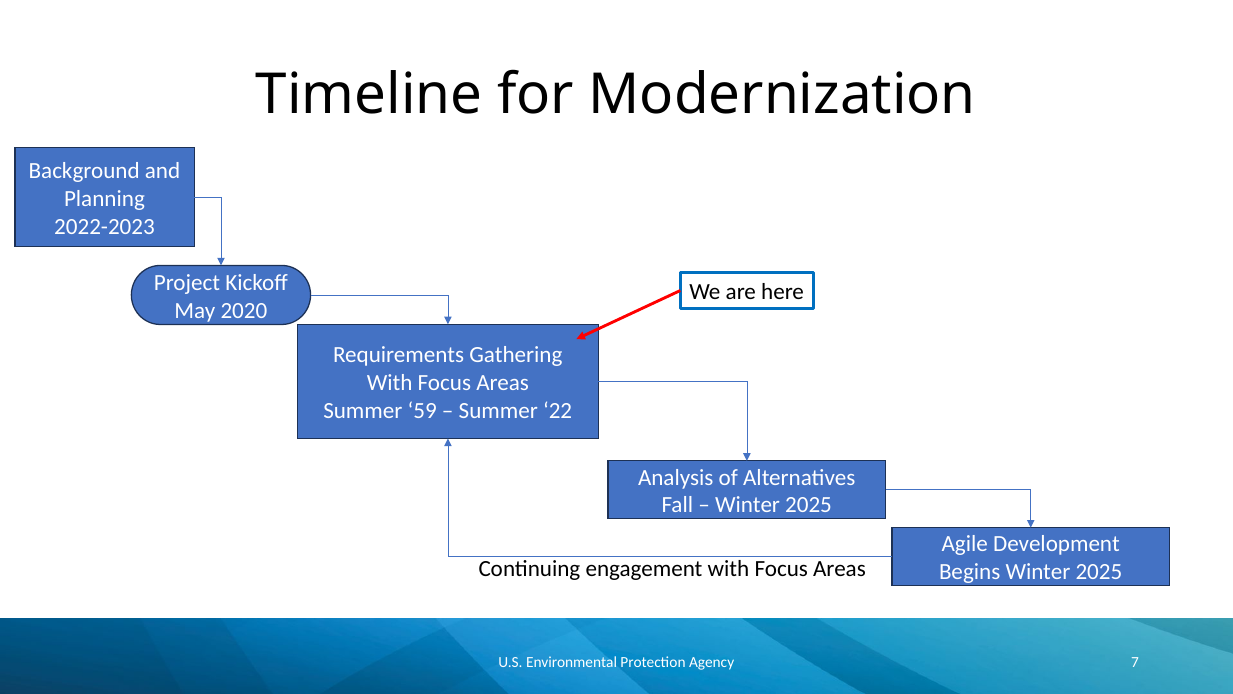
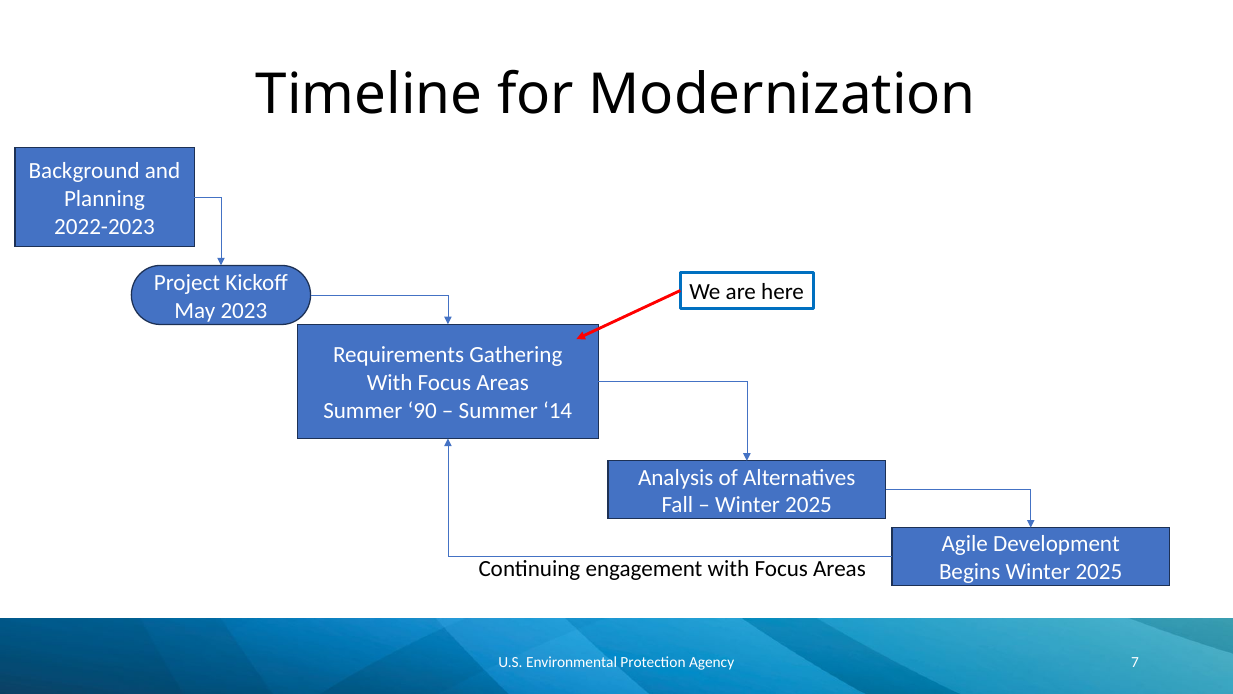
2020: 2020 -> 2023
59: 59 -> 90
22: 22 -> 14
